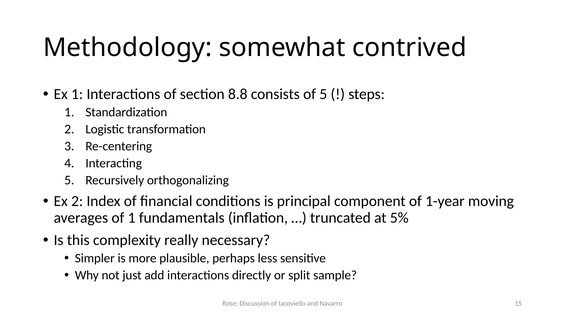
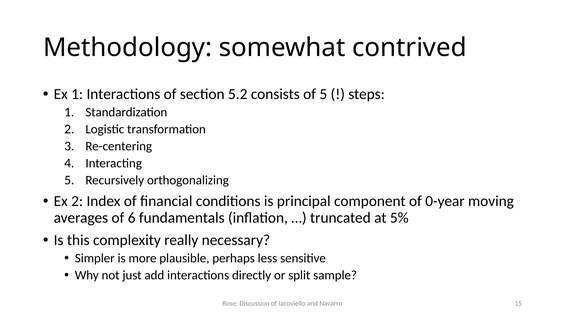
8.8: 8.8 -> 5.2
1-year: 1-year -> 0-year
of 1: 1 -> 6
